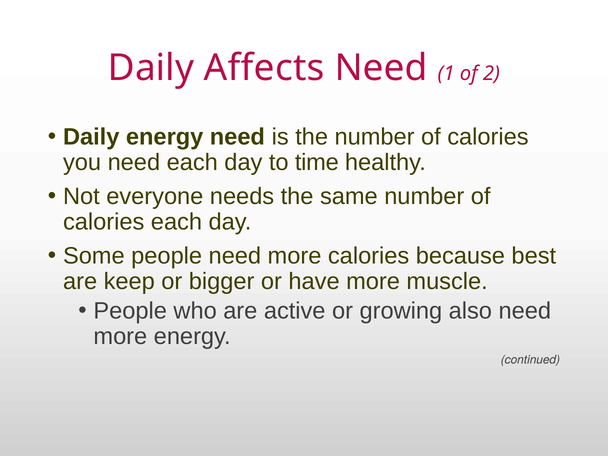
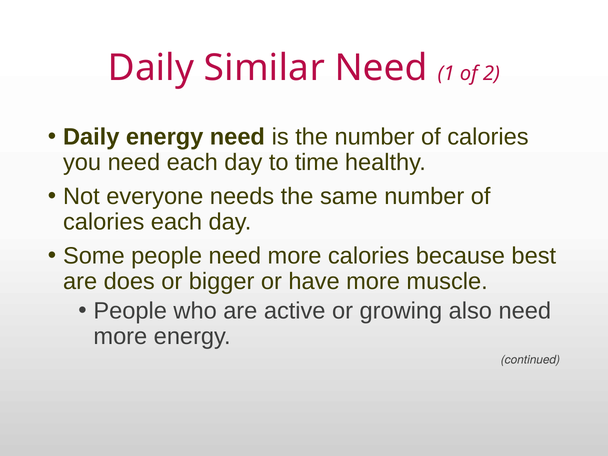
Affects: Affects -> Similar
keep: keep -> does
